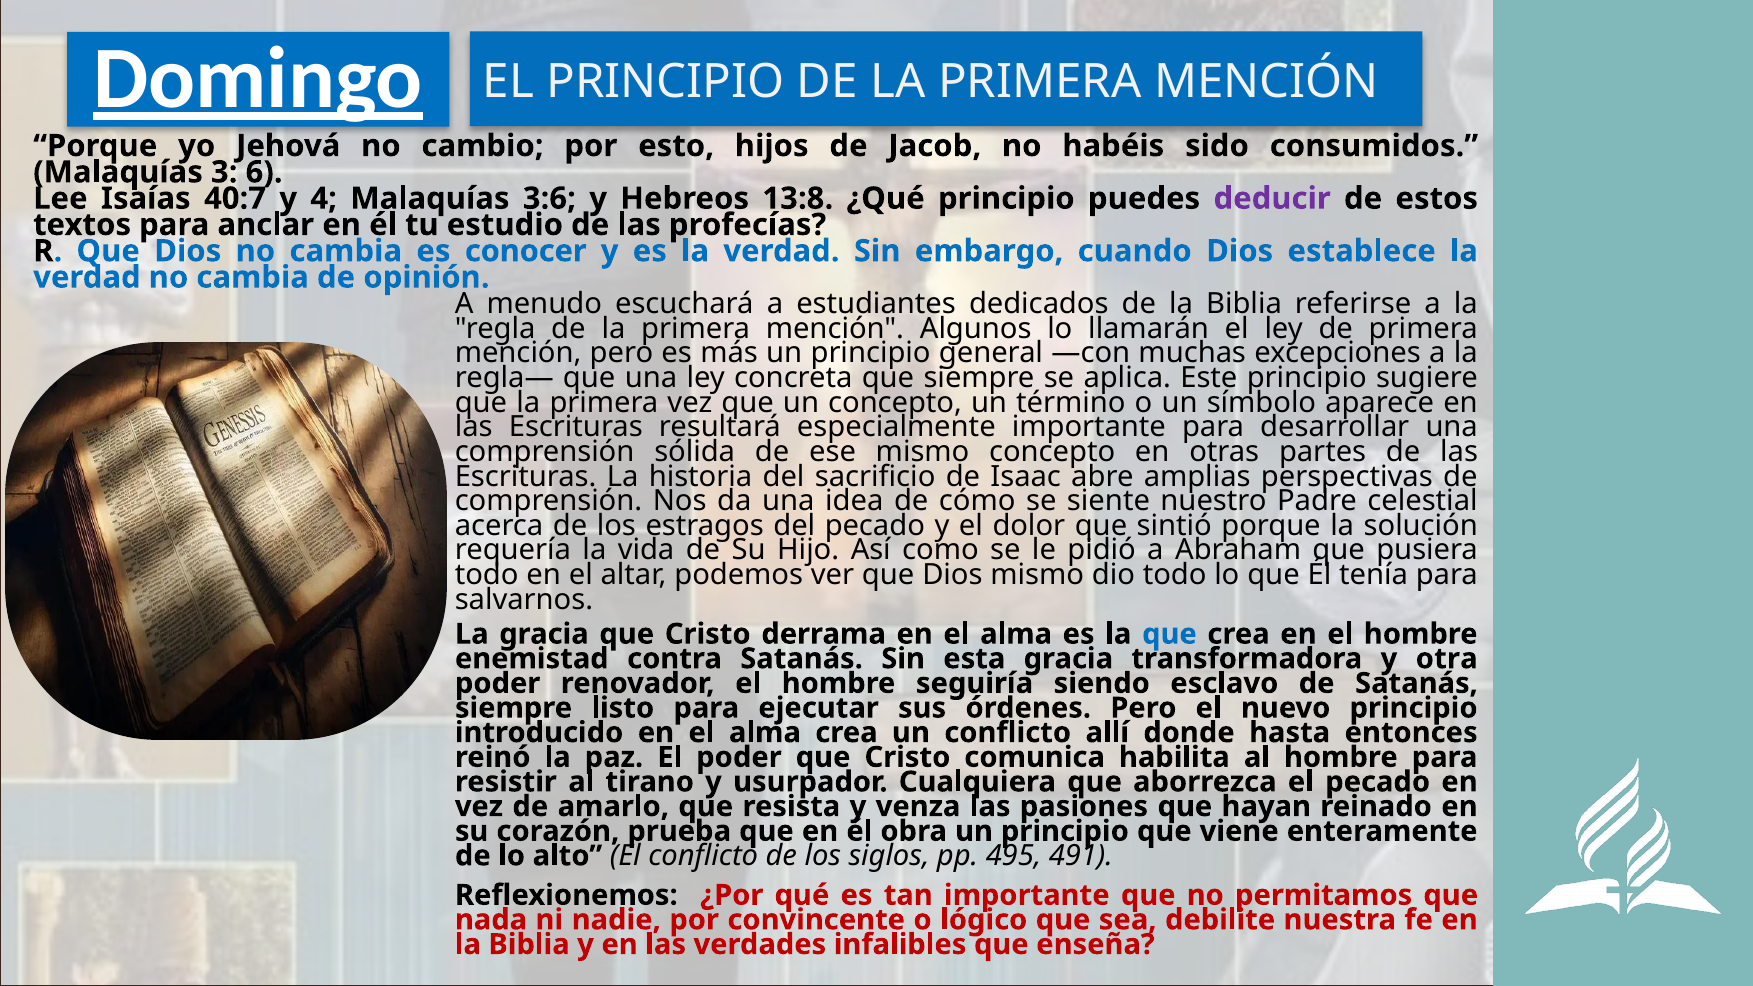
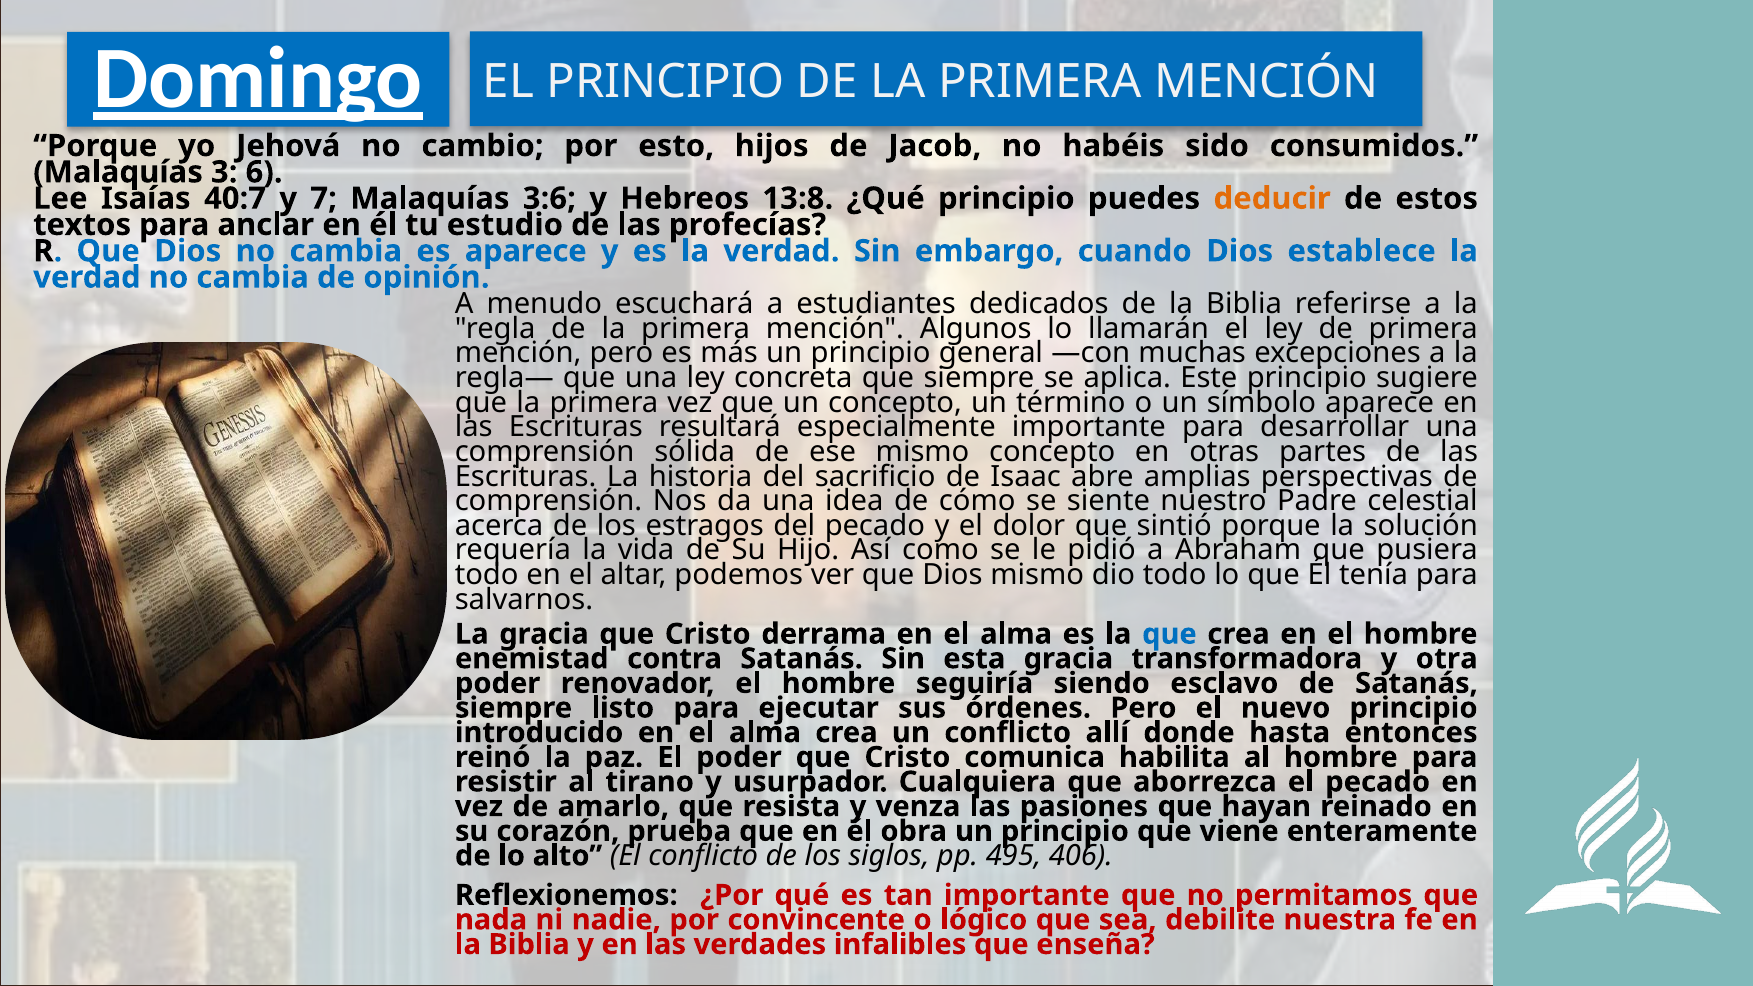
4: 4 -> 7
deducir colour: purple -> orange
es conocer: conocer -> aparece
491: 491 -> 406
